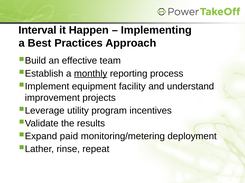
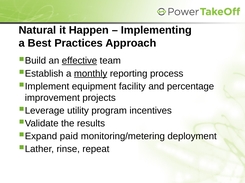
Interval: Interval -> Natural
effective underline: none -> present
understand: understand -> percentage
